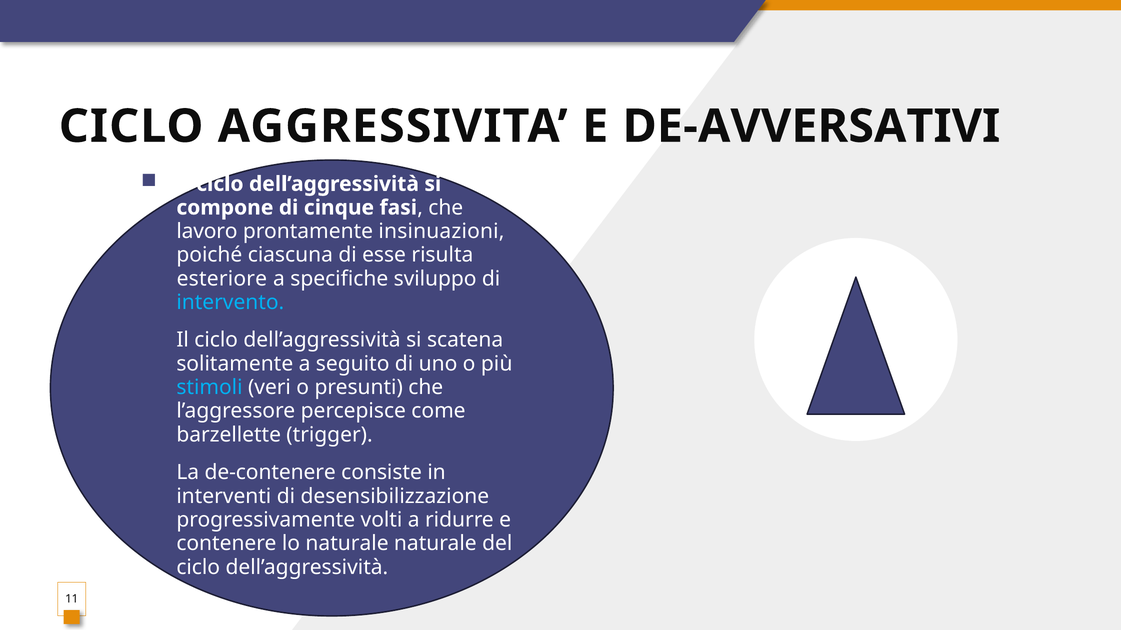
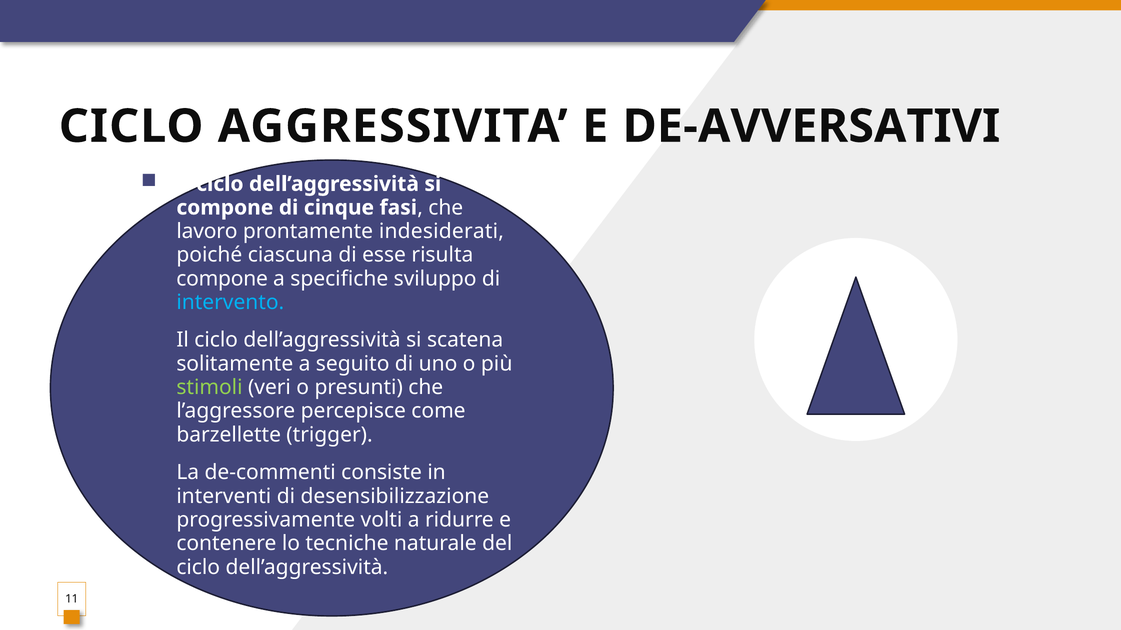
insinuazioni: insinuazioni -> indesiderati
esteriore at (222, 279): esteriore -> compone
stimoli colour: light blue -> light green
de-contenere: de-contenere -> de-commenti
lo naturale: naturale -> tecniche
